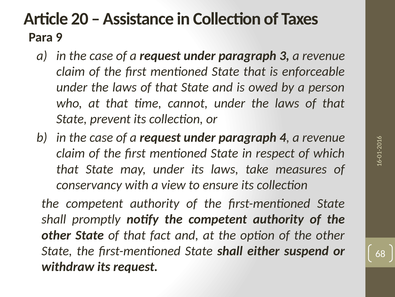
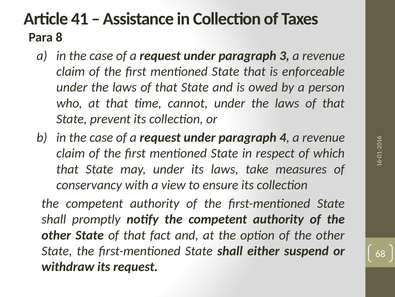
20: 20 -> 41
9: 9 -> 8
